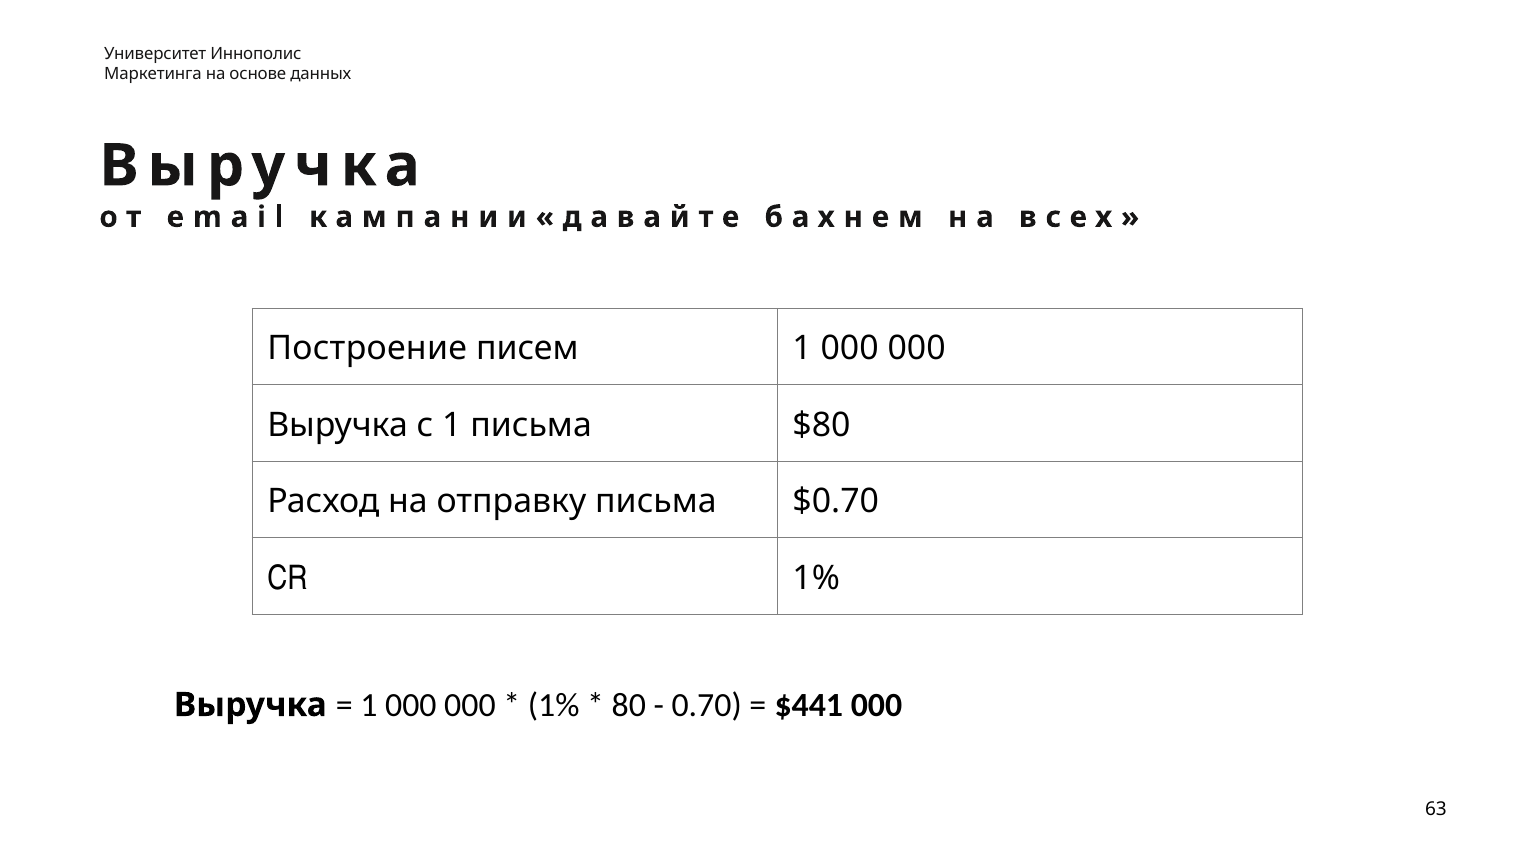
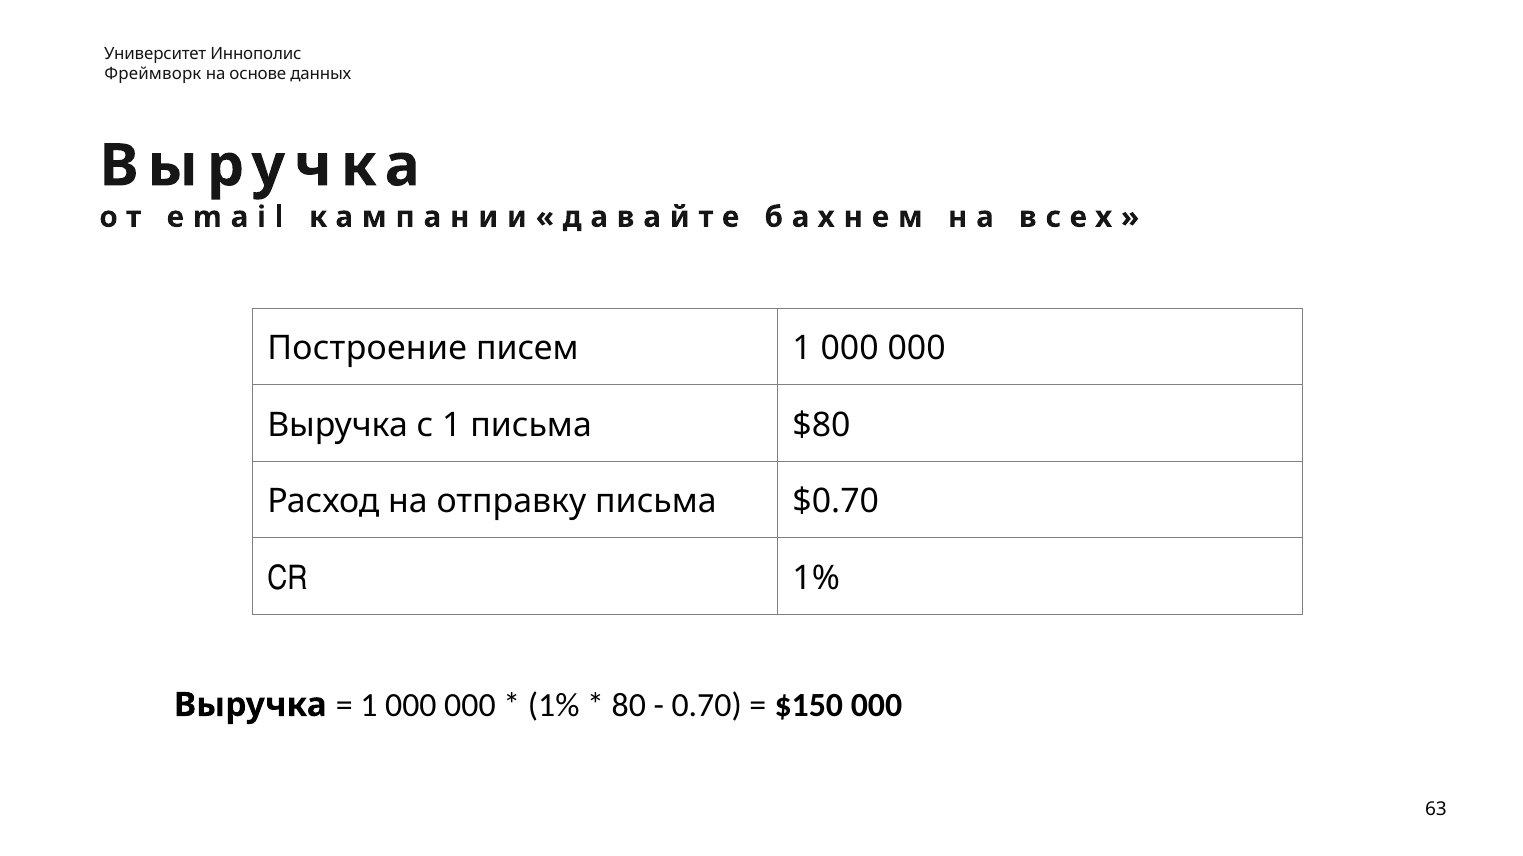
Маркетинга: Маркетинга -> Фреймворк
$441: $441 -> $150
